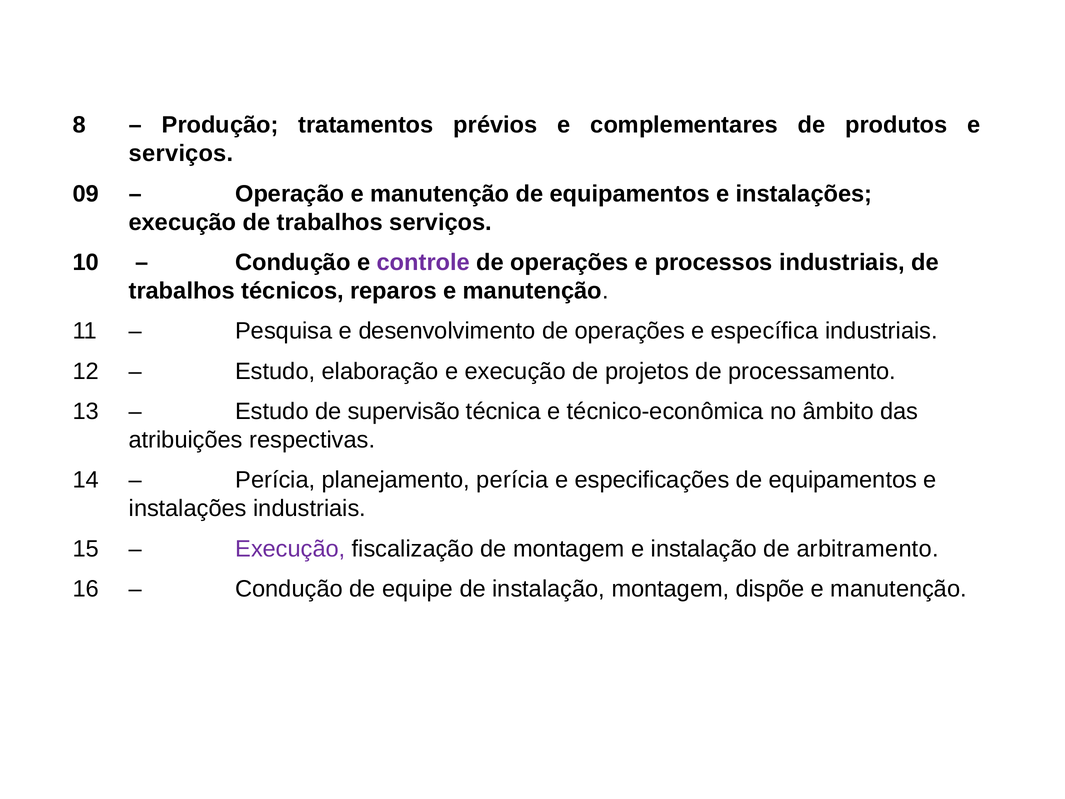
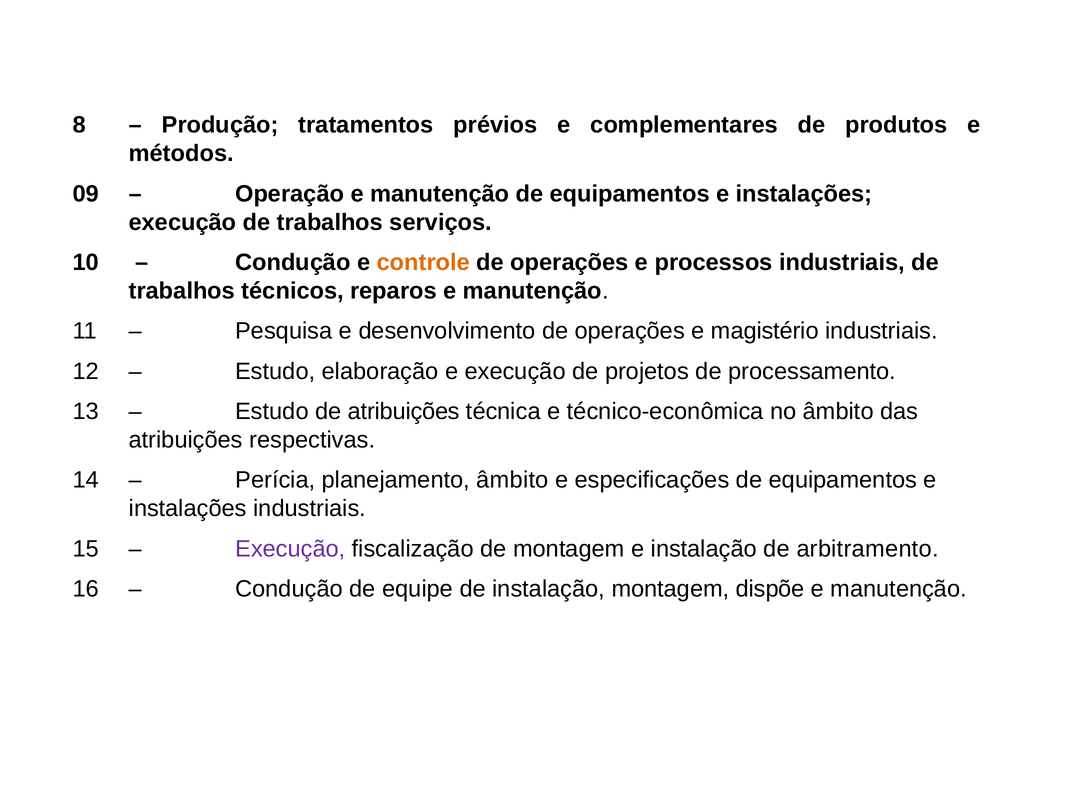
serviços at (181, 154): serviços -> métodos
controle colour: purple -> orange
específica: específica -> magistério
de supervisão: supervisão -> atribuições
planejamento perícia: perícia -> âmbito
